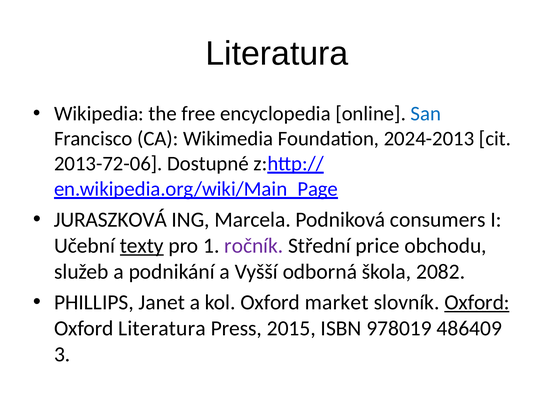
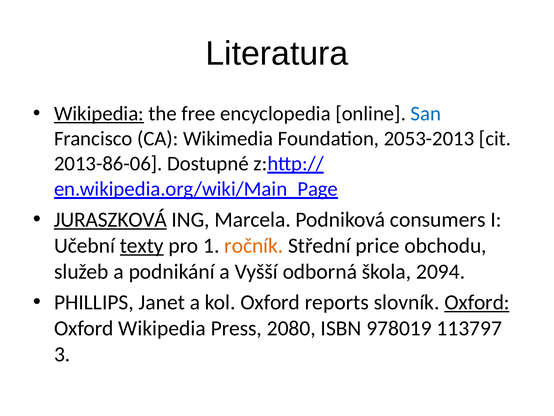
Wikipedia at (99, 114) underline: none -> present
2024-2013: 2024-2013 -> 2053-2013
2013-72-06: 2013-72-06 -> 2013-86-06
JURASZKOVÁ underline: none -> present
ročník colour: purple -> orange
2082: 2082 -> 2094
market: market -> reports
Oxford Literatura: Literatura -> Wikipedia
2015: 2015 -> 2080
486409: 486409 -> 113797
